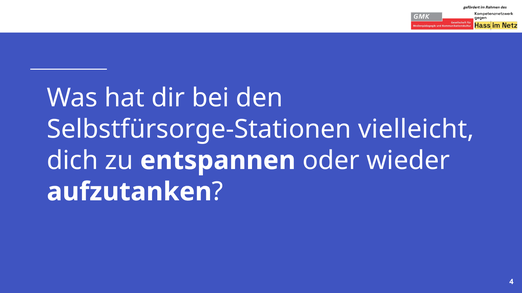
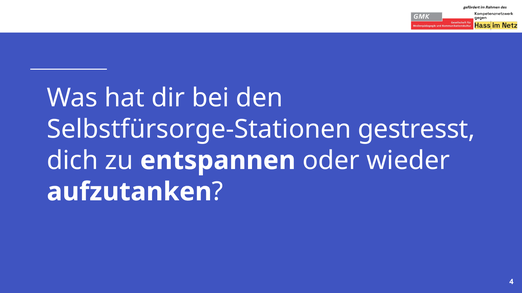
vielleicht: vielleicht -> gestresst
